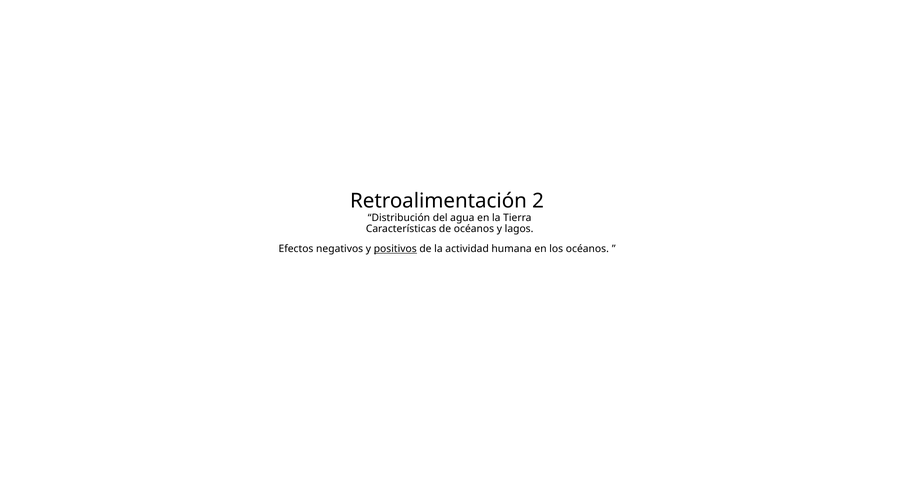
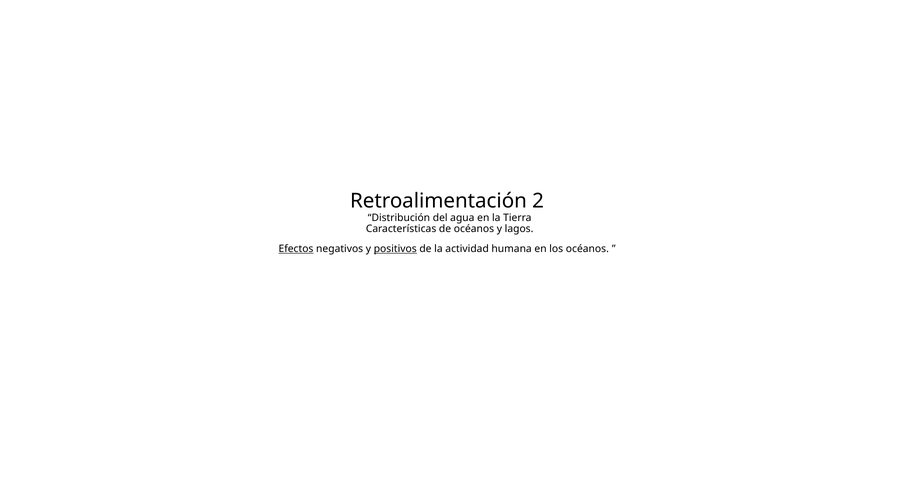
Efectos underline: none -> present
